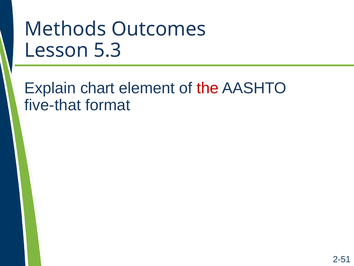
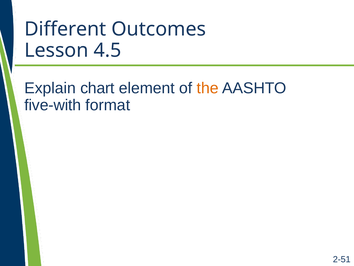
Methods: Methods -> Different
5.3: 5.3 -> 4.5
the colour: red -> orange
five-that: five-that -> five-with
